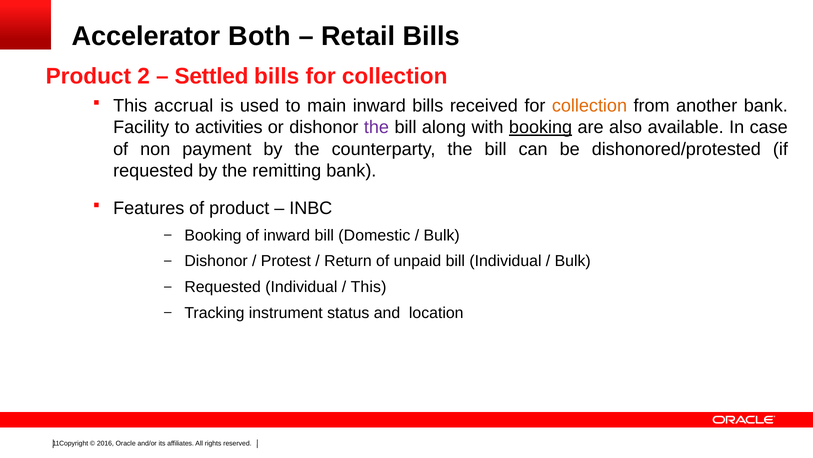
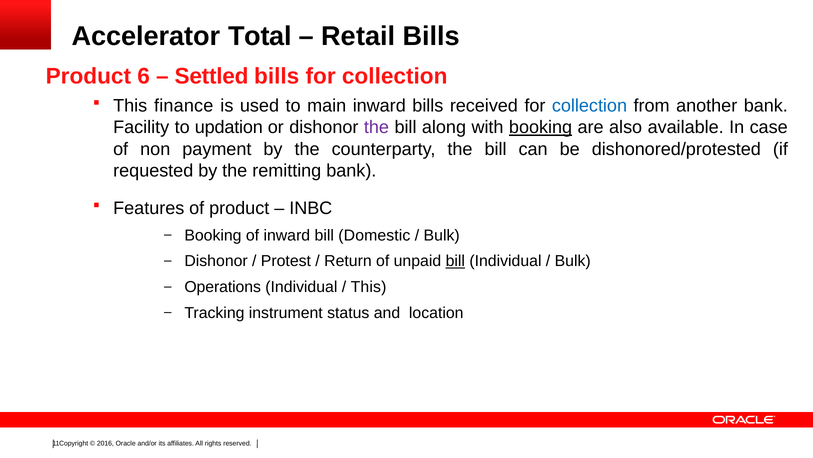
Both: Both -> Total
2: 2 -> 6
accrual: accrual -> finance
collection at (589, 106) colour: orange -> blue
activities: activities -> updation
bill at (455, 261) underline: none -> present
Requested at (223, 287): Requested -> Operations
